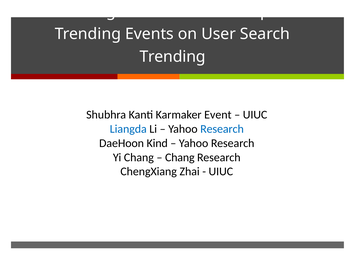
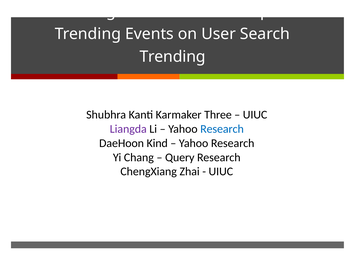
Event: Event -> Three
Liangda colour: blue -> purple
Chang at (180, 158): Chang -> Query
